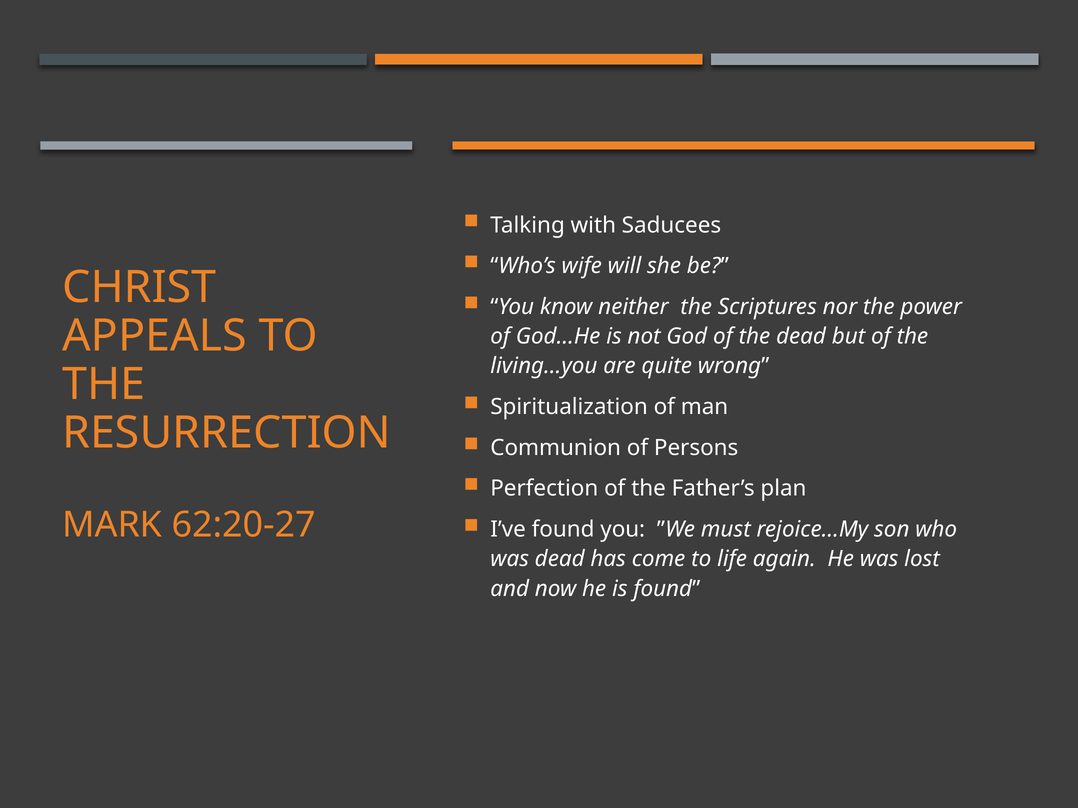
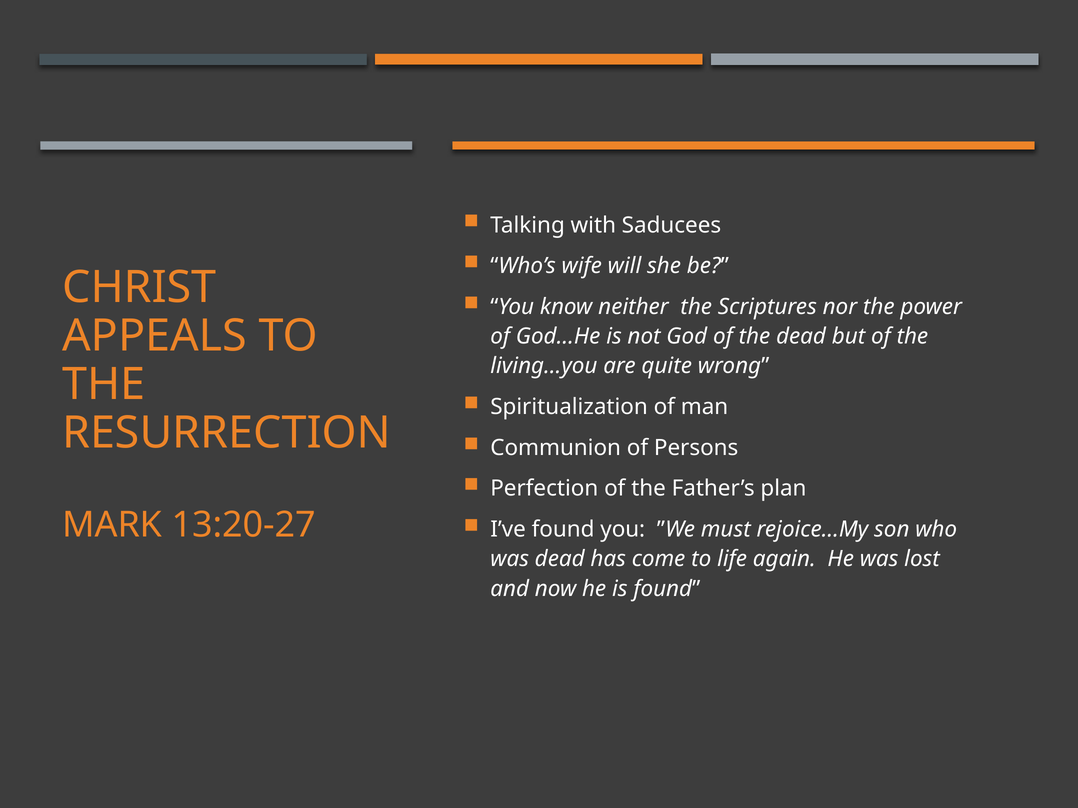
62:20-27: 62:20-27 -> 13:20-27
